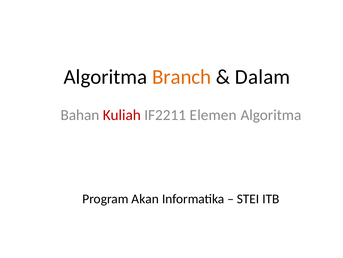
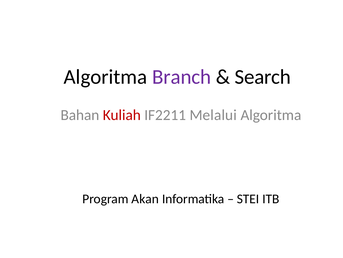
Branch colour: orange -> purple
Dalam: Dalam -> Search
Elemen: Elemen -> Melalui
